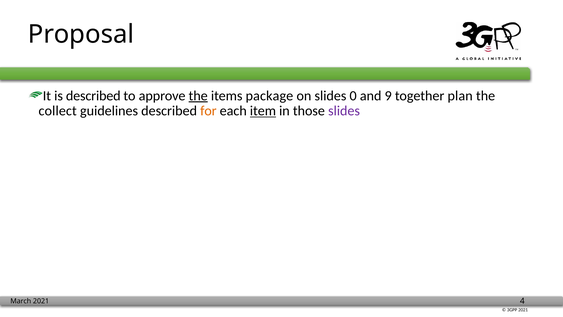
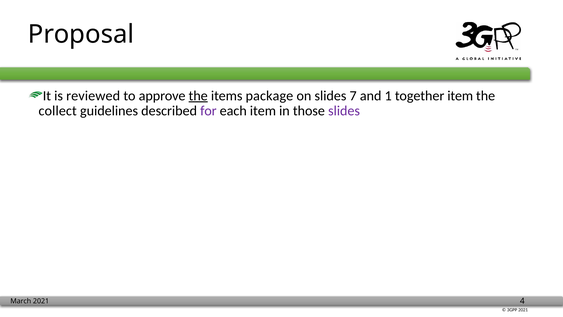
is described: described -> reviewed
0: 0 -> 7
9: 9 -> 1
together plan: plan -> item
for colour: orange -> purple
item at (263, 111) underline: present -> none
